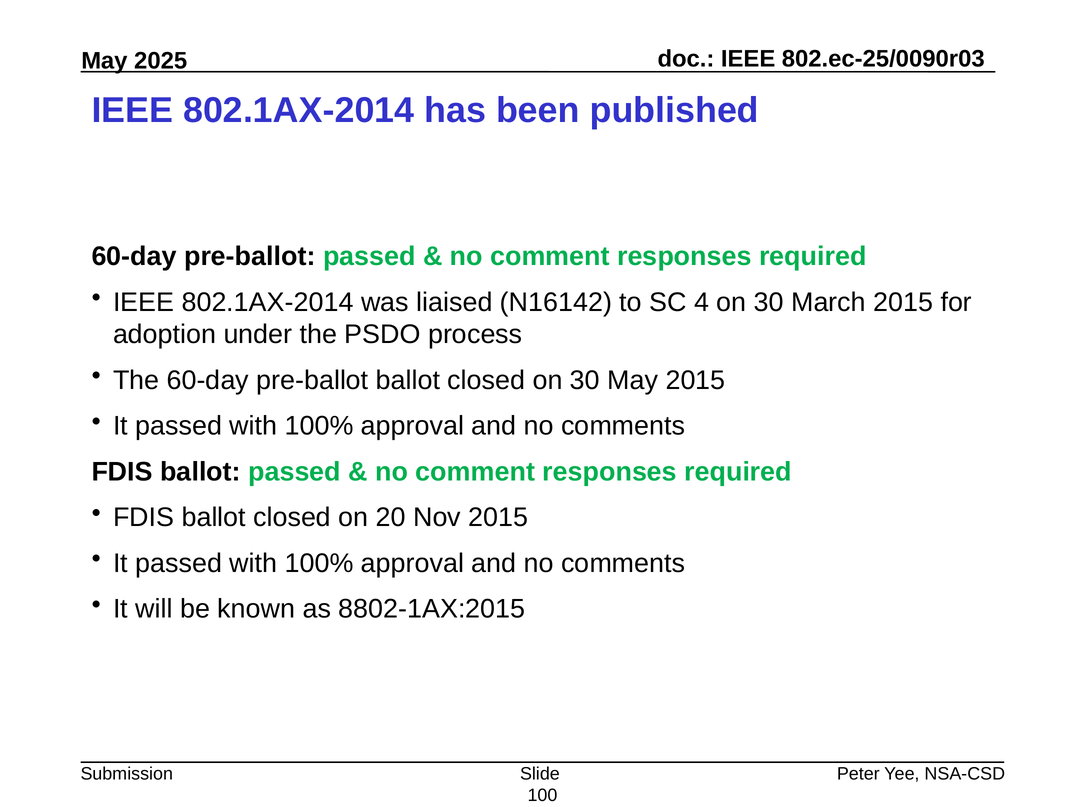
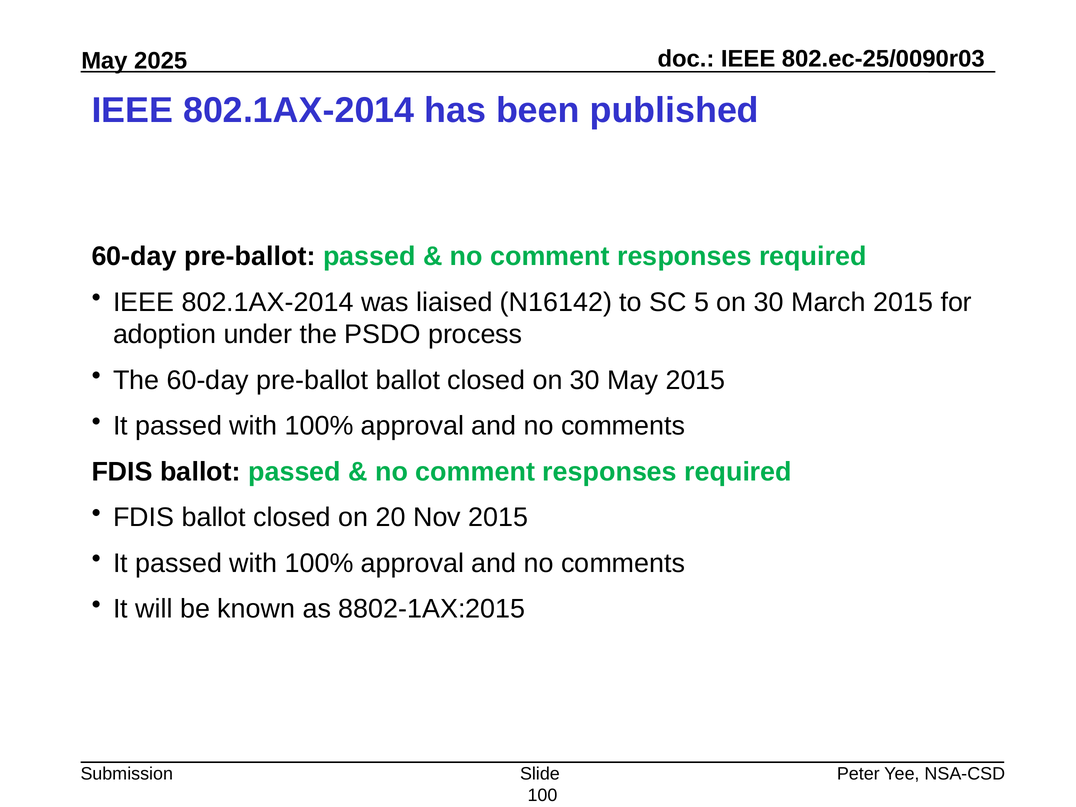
4: 4 -> 5
